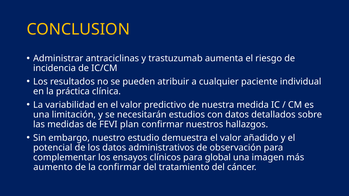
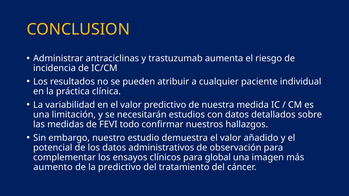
plan: plan -> todo
la confirmar: confirmar -> predictivo
